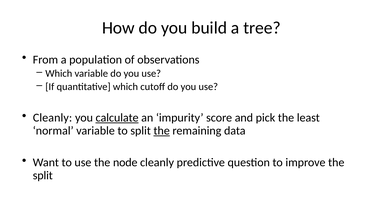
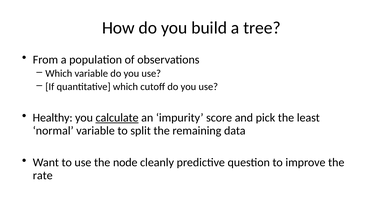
Cleanly at (53, 118): Cleanly -> Healthy
the at (162, 131) underline: present -> none
split at (43, 176): split -> rate
